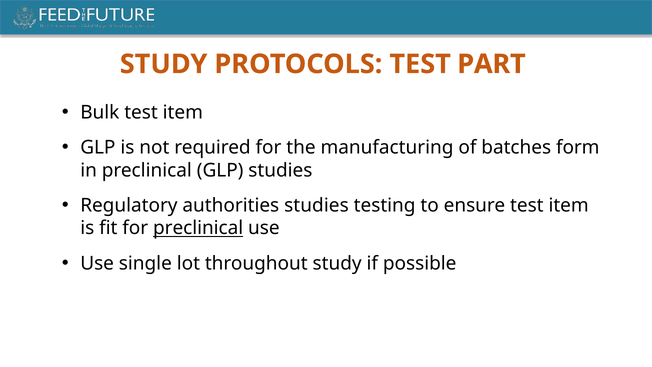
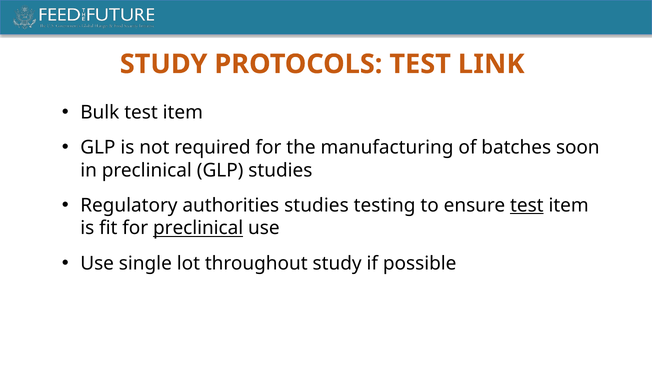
PART: PART -> LINK
form: form -> soon
test at (527, 205) underline: none -> present
